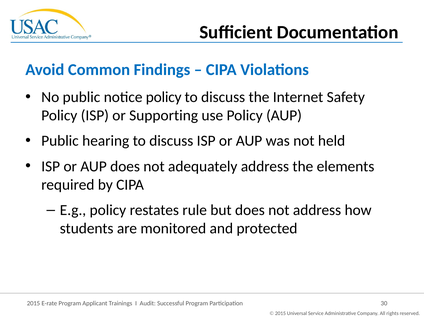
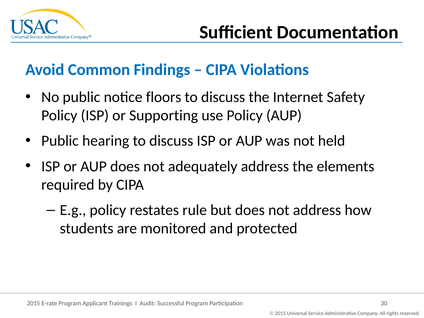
notice policy: policy -> floors
